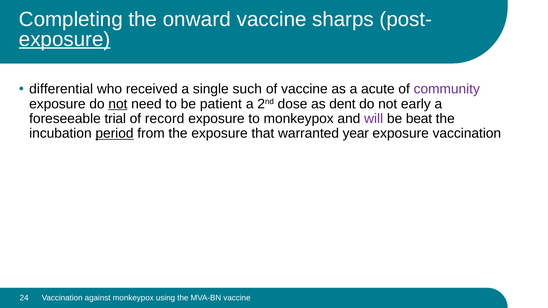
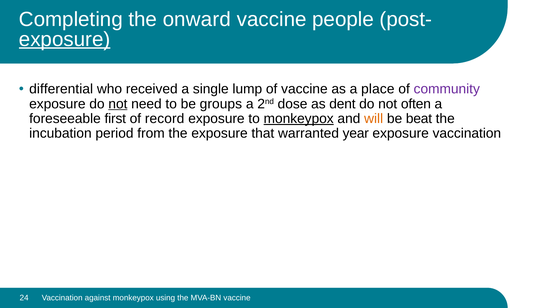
sharps: sharps -> people
such: such -> lump
acute: acute -> place
patient: patient -> groups
early: early -> often
trial: trial -> first
monkeypox at (299, 119) underline: none -> present
will colour: purple -> orange
period underline: present -> none
